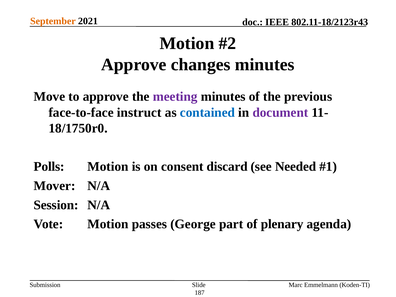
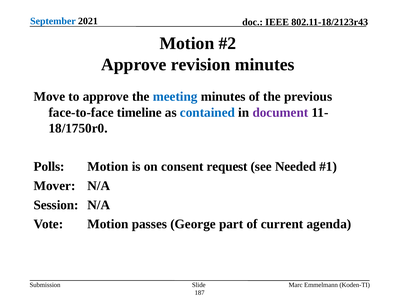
September colour: orange -> blue
changes: changes -> revision
meeting colour: purple -> blue
instruct: instruct -> timeline
discard: discard -> request
plenary: plenary -> current
